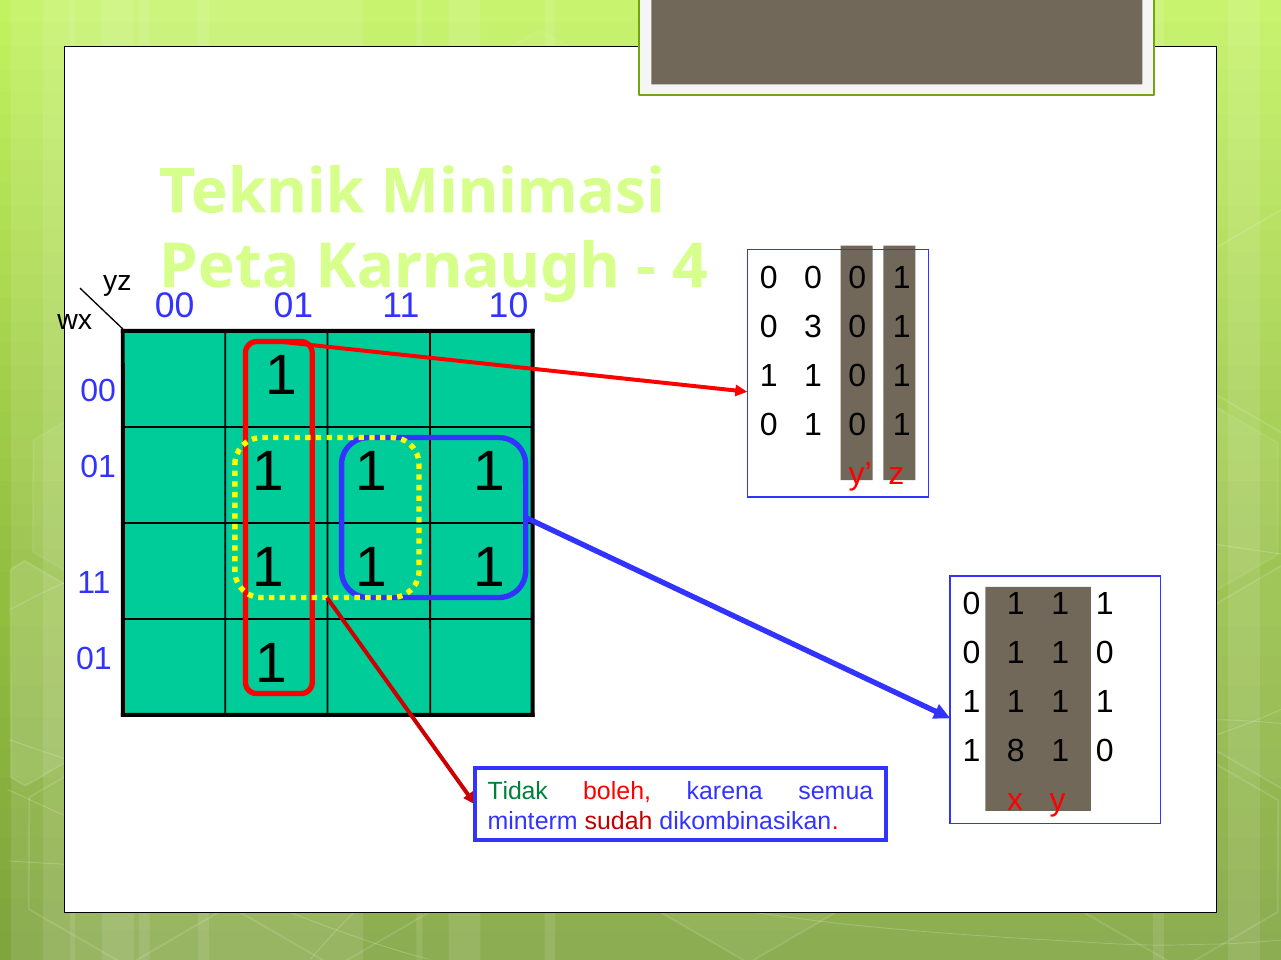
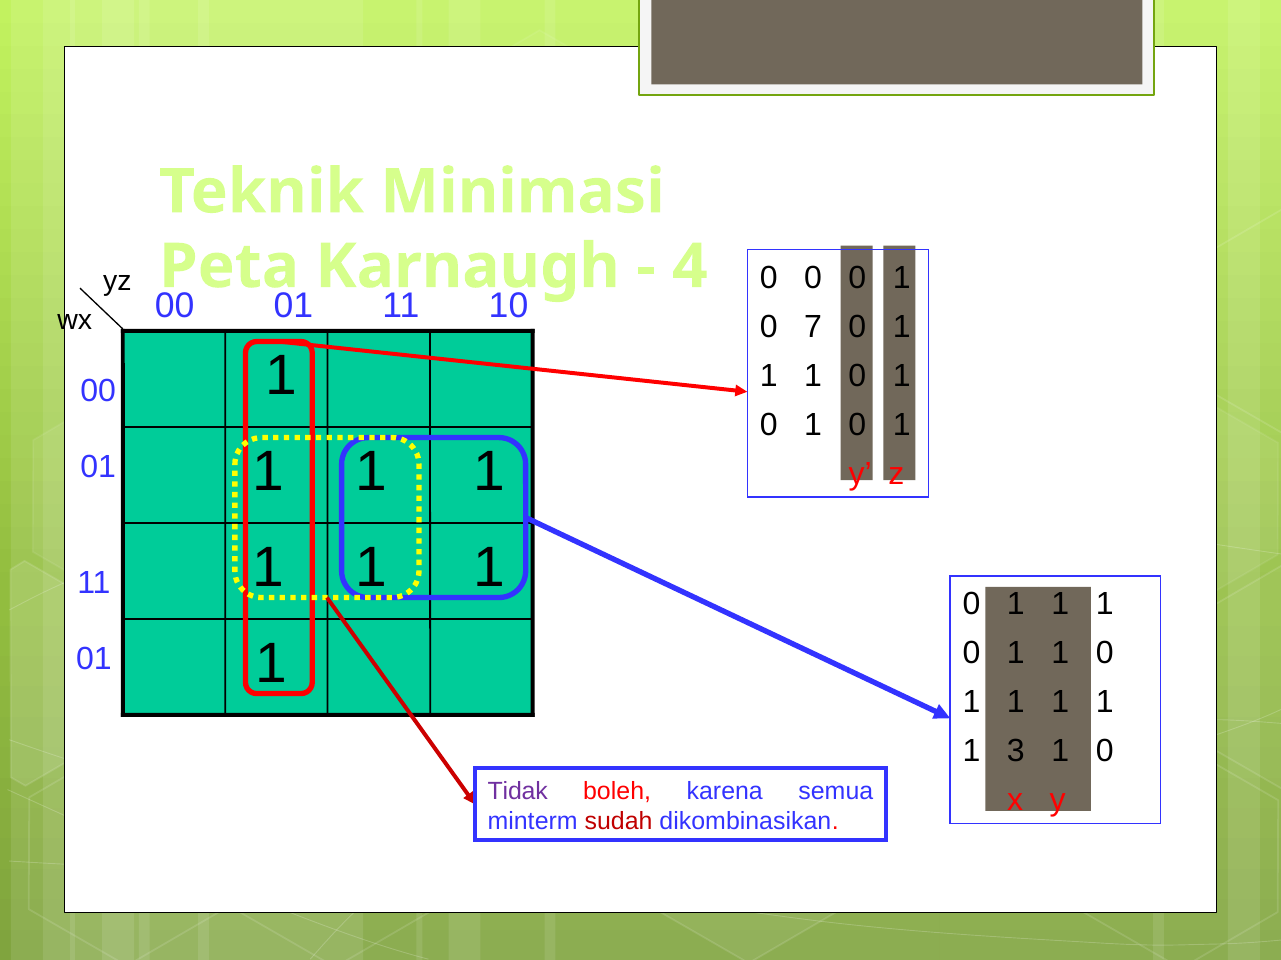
3: 3 -> 7
8: 8 -> 3
Tidak colour: green -> purple
